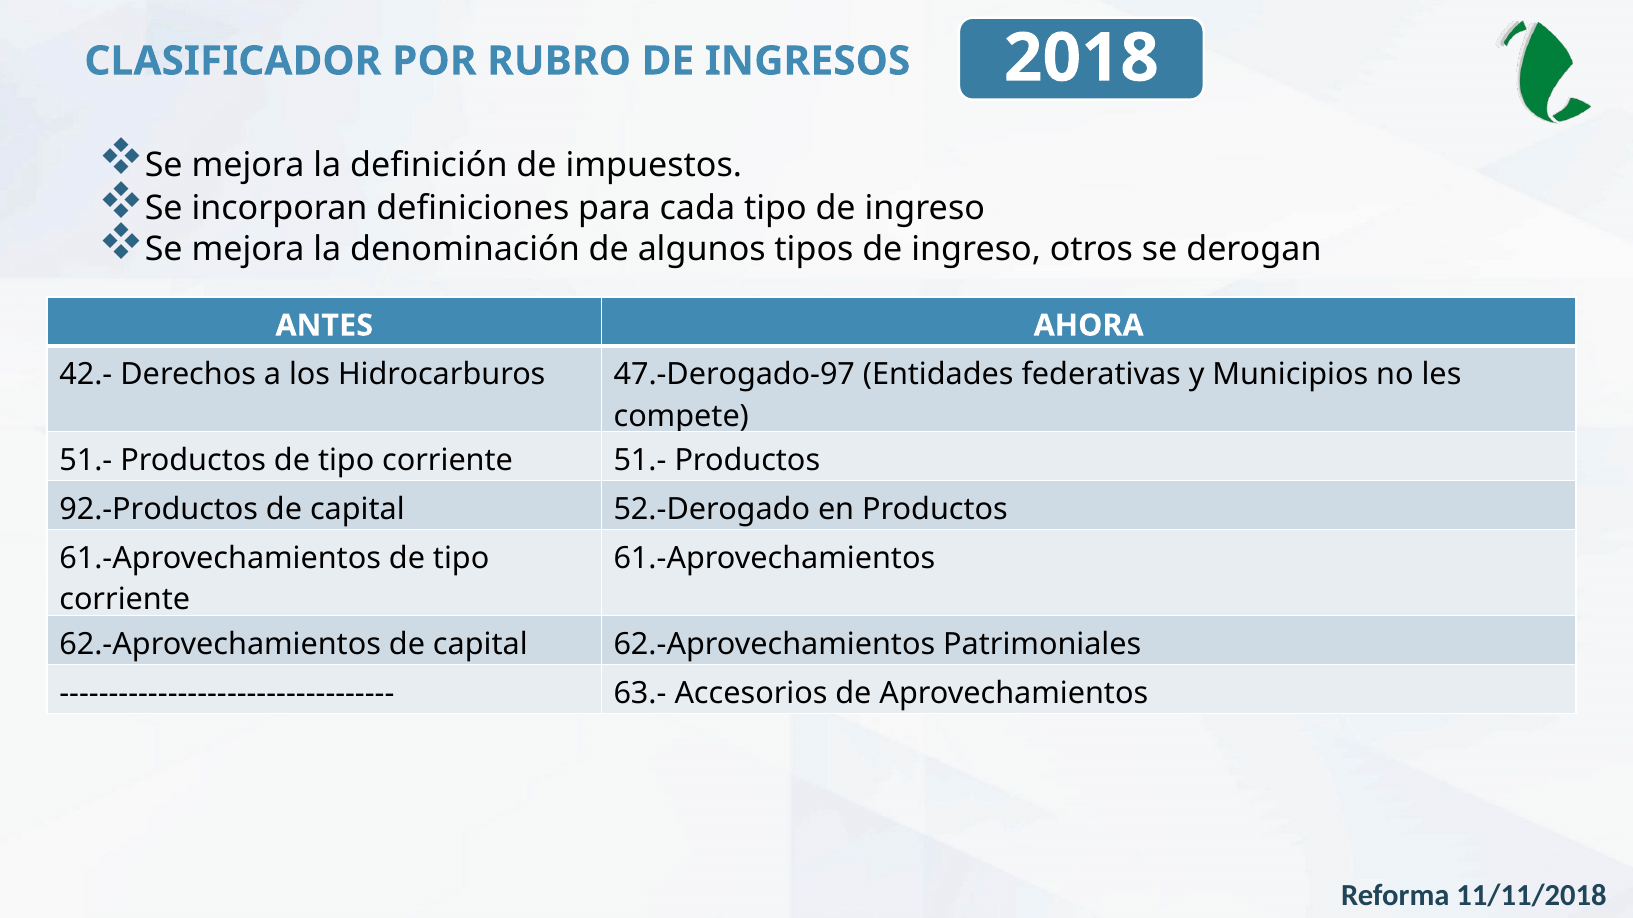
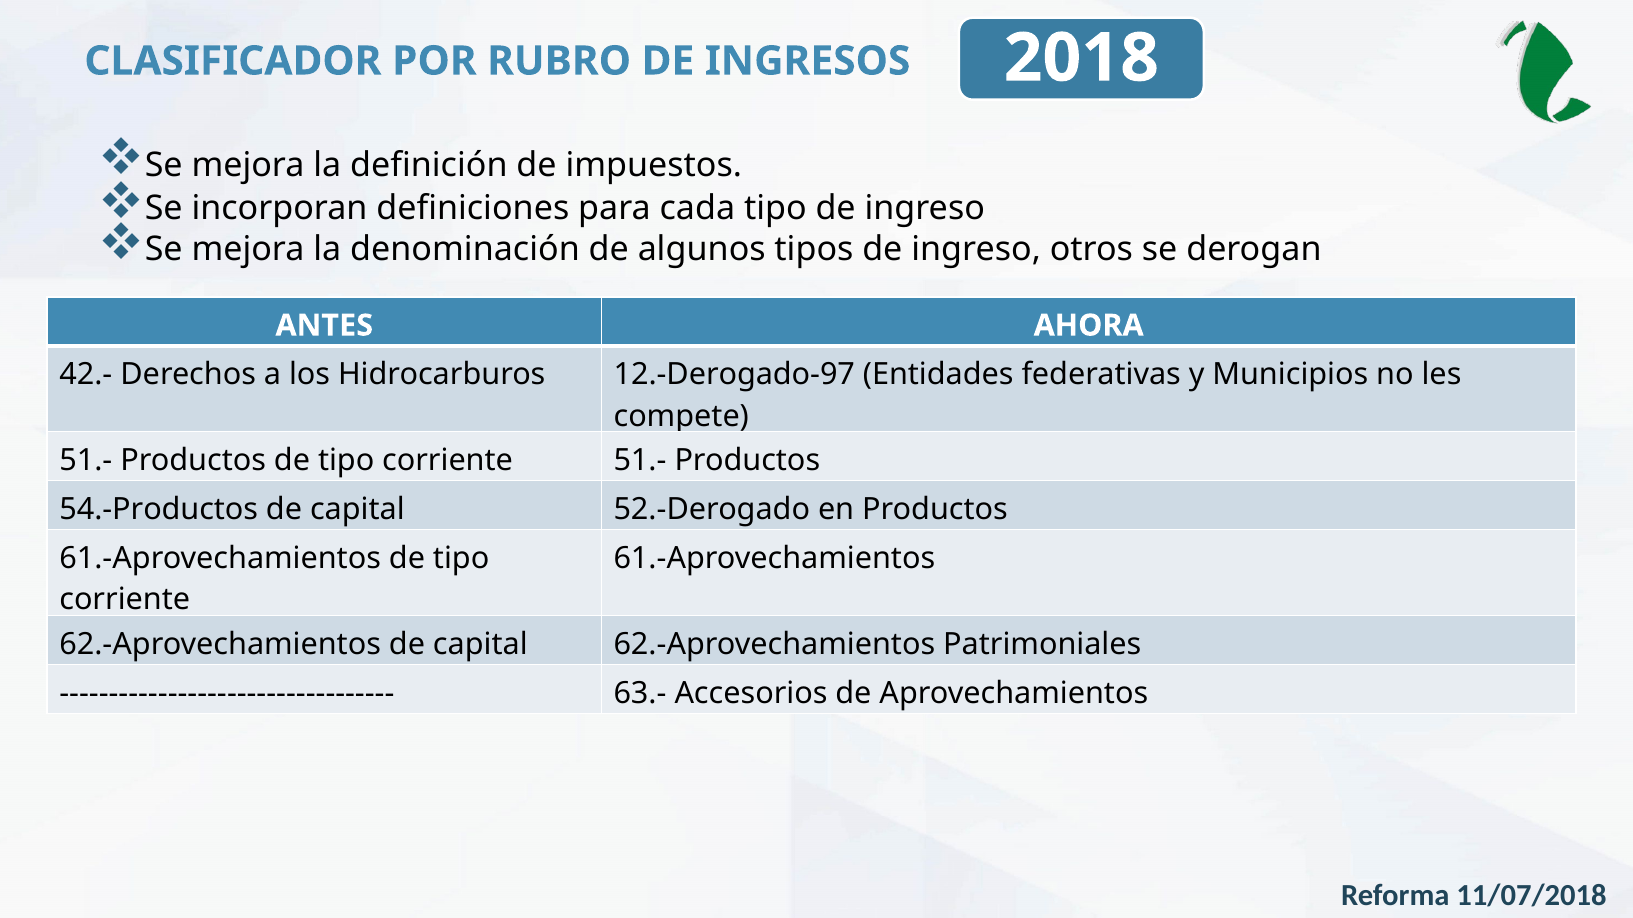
47.-Derogado-97: 47.-Derogado-97 -> 12.-Derogado-97
92.-Productos: 92.-Productos -> 54.-Productos
11/11/2018: 11/11/2018 -> 11/07/2018
